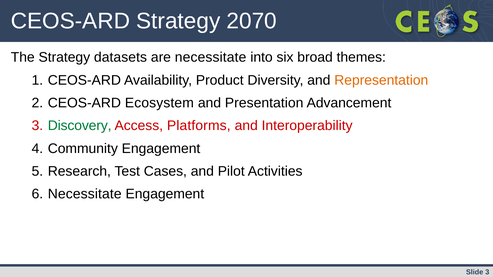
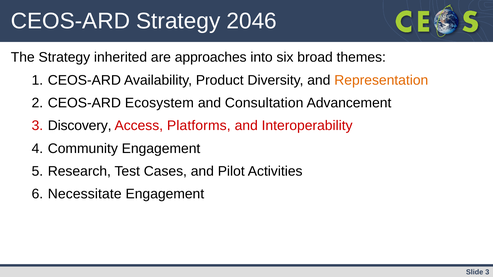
2070: 2070 -> 2046
datasets: datasets -> inherited
are necessitate: necessitate -> approaches
Presentation: Presentation -> Consultation
Discovery colour: green -> black
